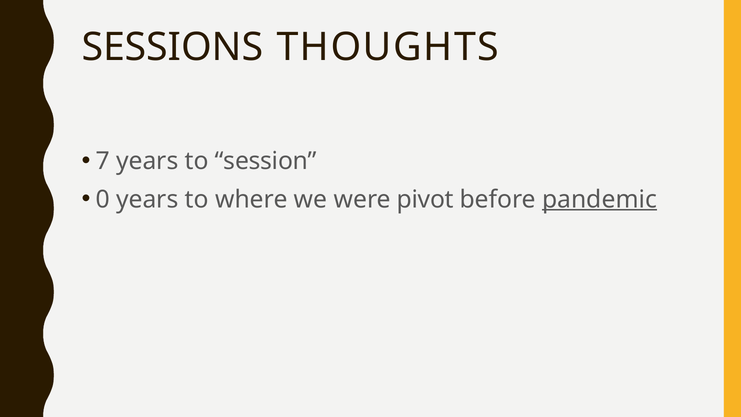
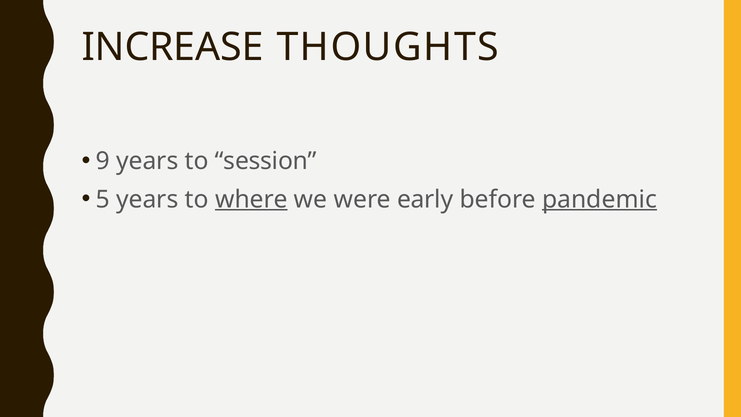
SESSIONS: SESSIONS -> INCREASE
7: 7 -> 9
0: 0 -> 5
where underline: none -> present
pivot: pivot -> early
